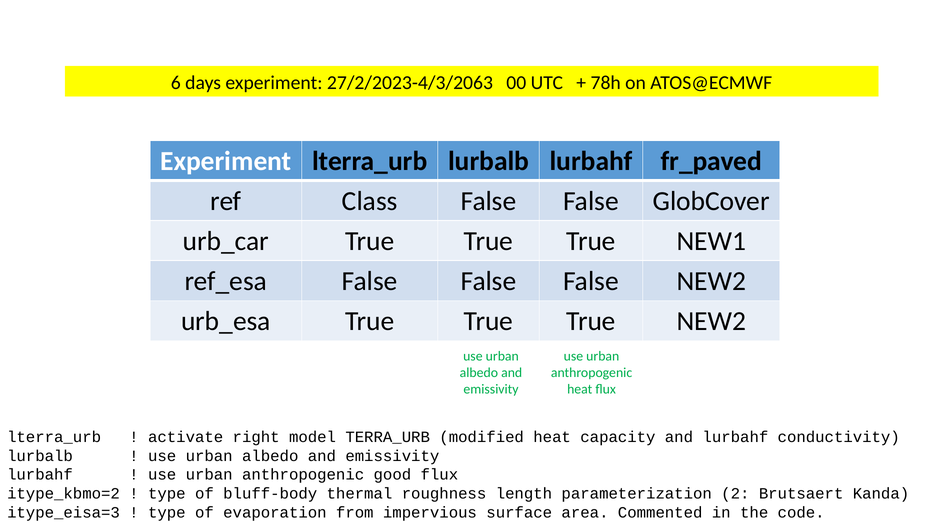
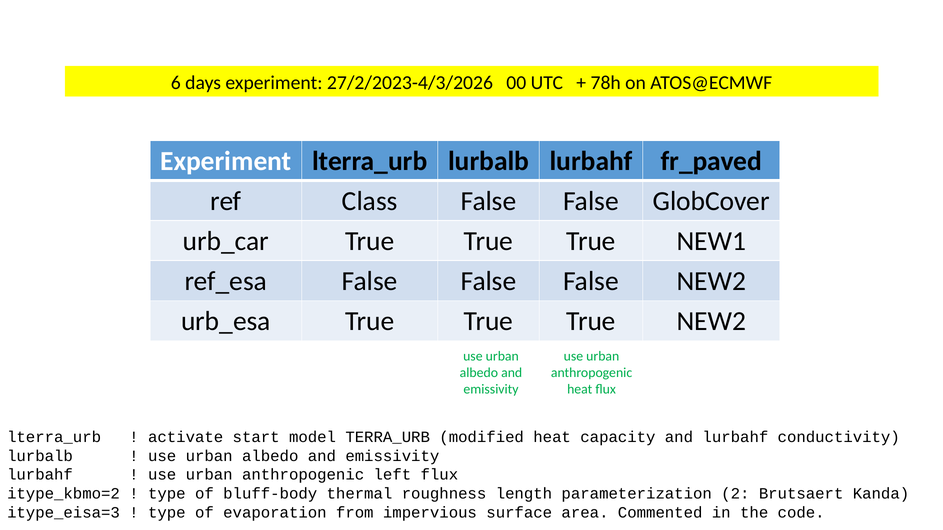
27/2/2023-4/3/2063: 27/2/2023-4/3/2063 -> 27/2/2023-4/3/2026
right: right -> start
good: good -> left
